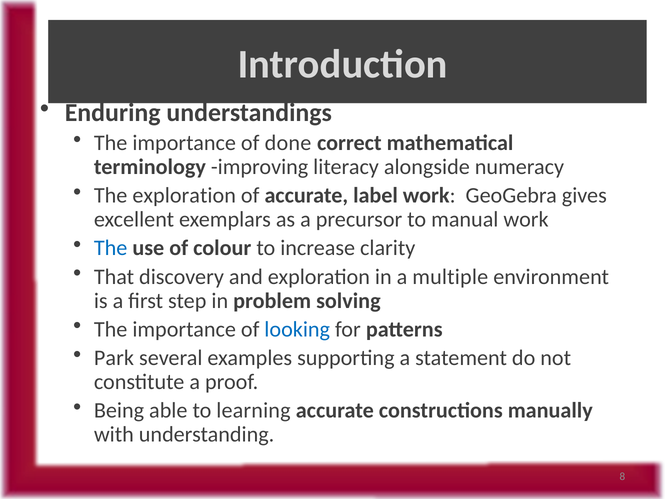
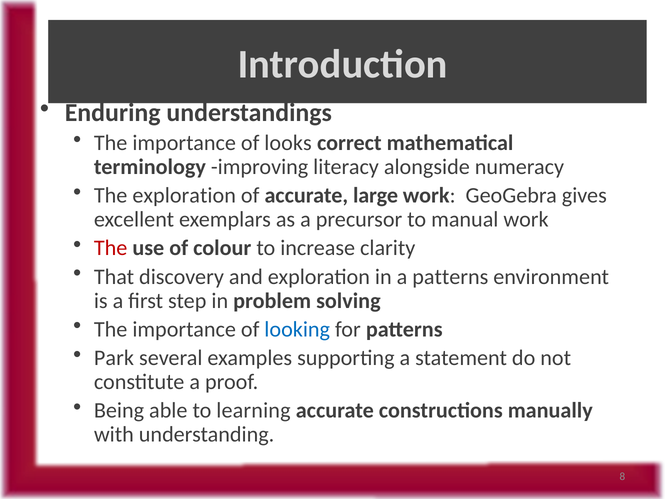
done: done -> looks
label: label -> large
The at (111, 248) colour: blue -> red
a multiple: multiple -> patterns
